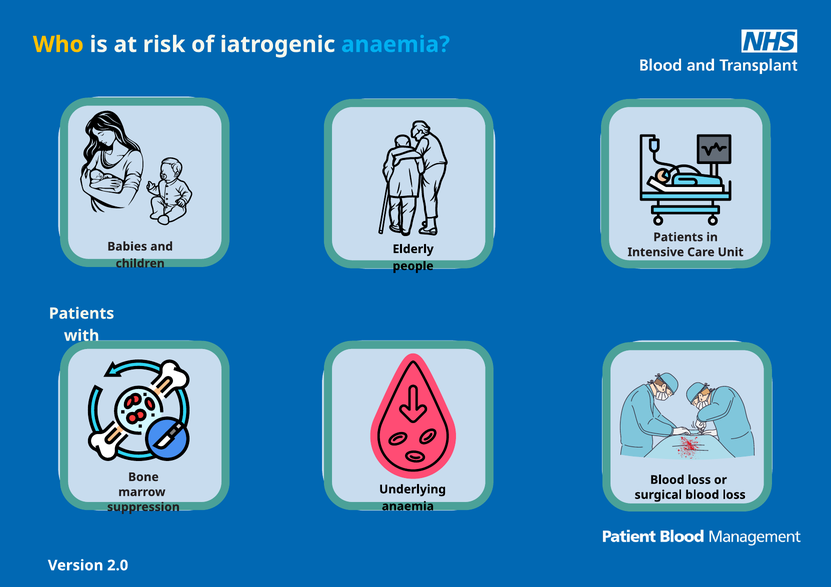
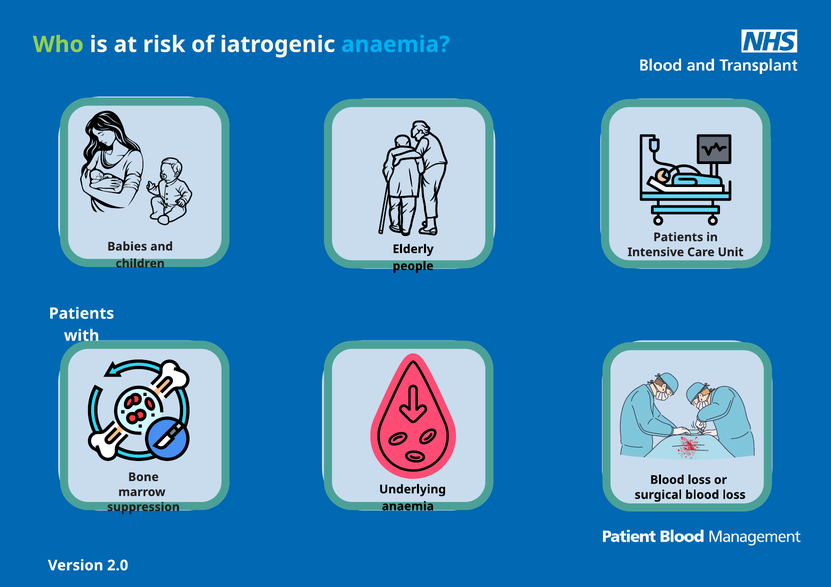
Who colour: yellow -> light green
